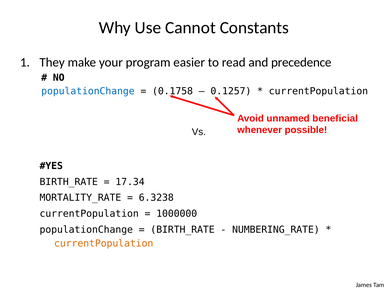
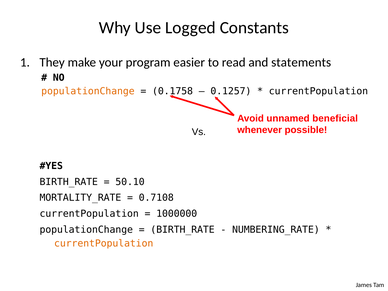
Cannot: Cannot -> Logged
precedence: precedence -> statements
populationChange at (88, 91) colour: blue -> orange
17.34: 17.34 -> 50.10
6.3238: 6.3238 -> 0.7108
